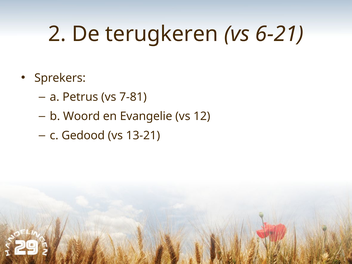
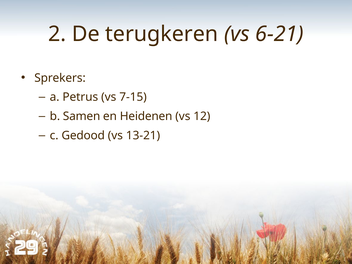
7-81: 7-81 -> 7-15
Woord: Woord -> Samen
Evangelie: Evangelie -> Heidenen
